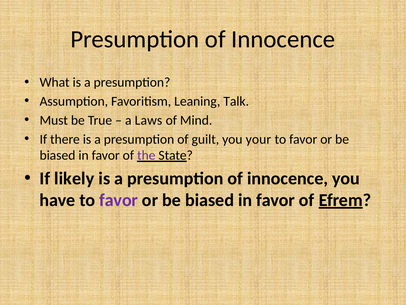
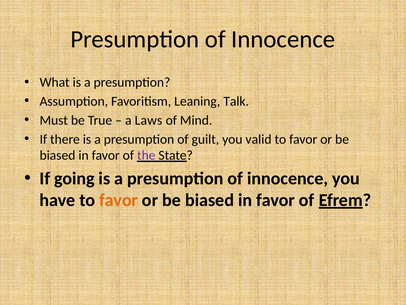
your: your -> valid
likely: likely -> going
favor at (119, 200) colour: purple -> orange
